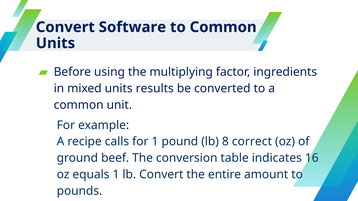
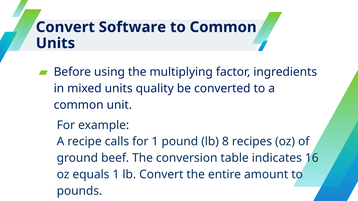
results: results -> quality
correct: correct -> recipes
